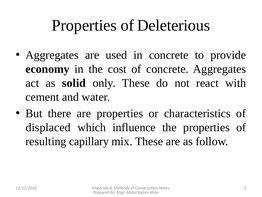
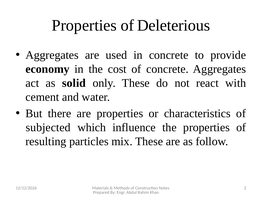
displaced: displaced -> subjected
capillary: capillary -> particles
